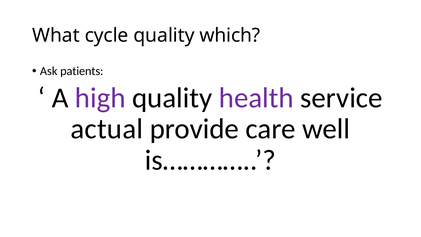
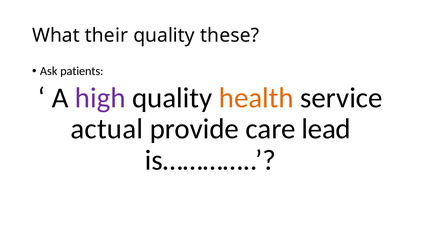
cycle: cycle -> their
which: which -> these
health colour: purple -> orange
well: well -> lead
